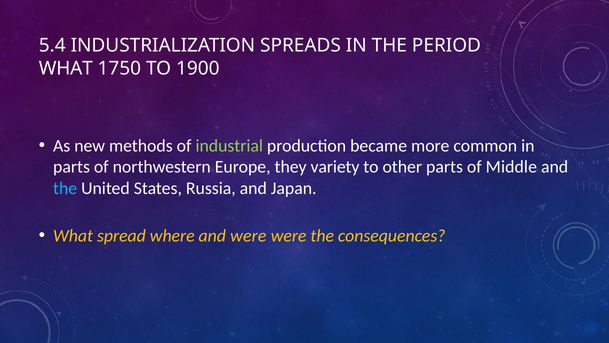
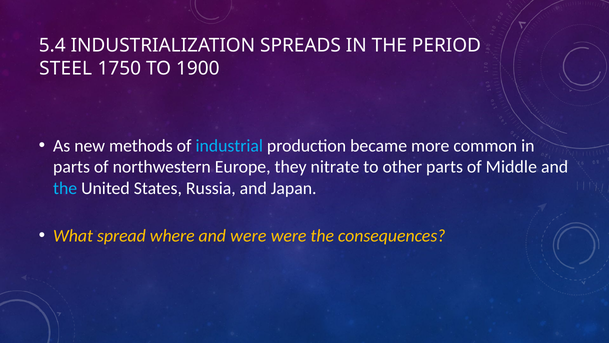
WHAT at (66, 68): WHAT -> STEEL
industrial colour: light green -> light blue
variety: variety -> nitrate
